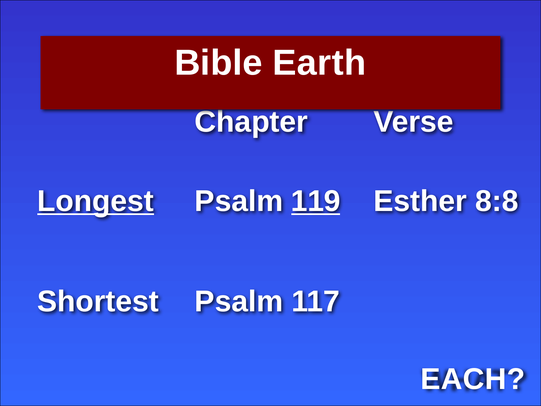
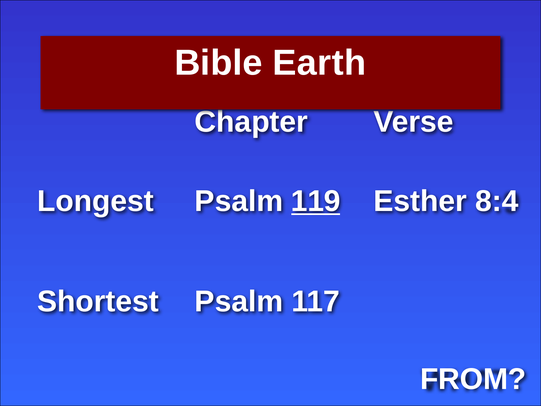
Longest underline: present -> none
8:8: 8:8 -> 8:4
EACH: EACH -> FROM
